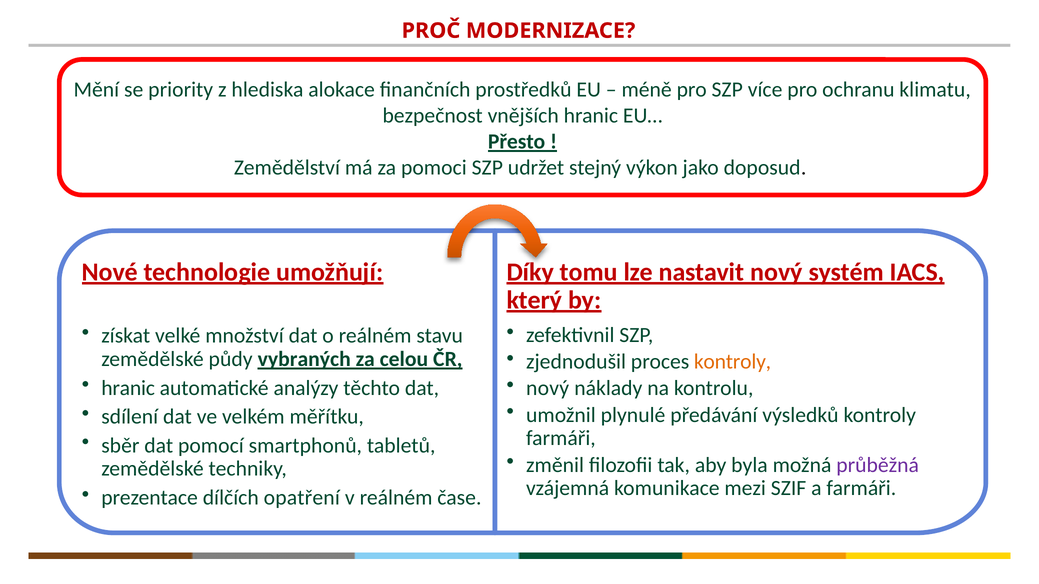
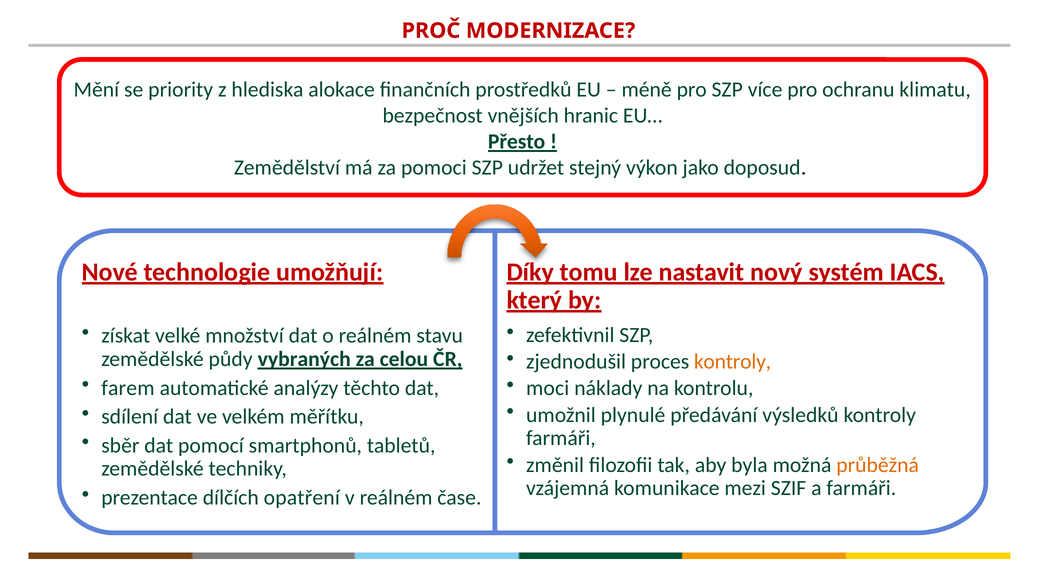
hranic at (128, 388): hranic -> farem
nový at (548, 389): nový -> moci
průběžná colour: purple -> orange
